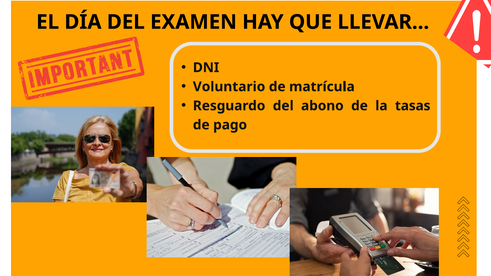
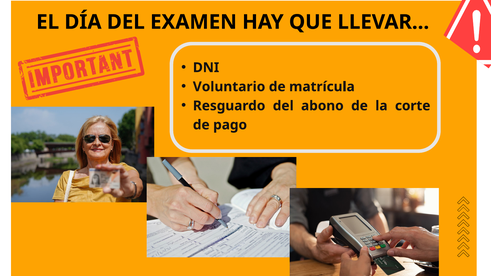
tasas: tasas -> corte
